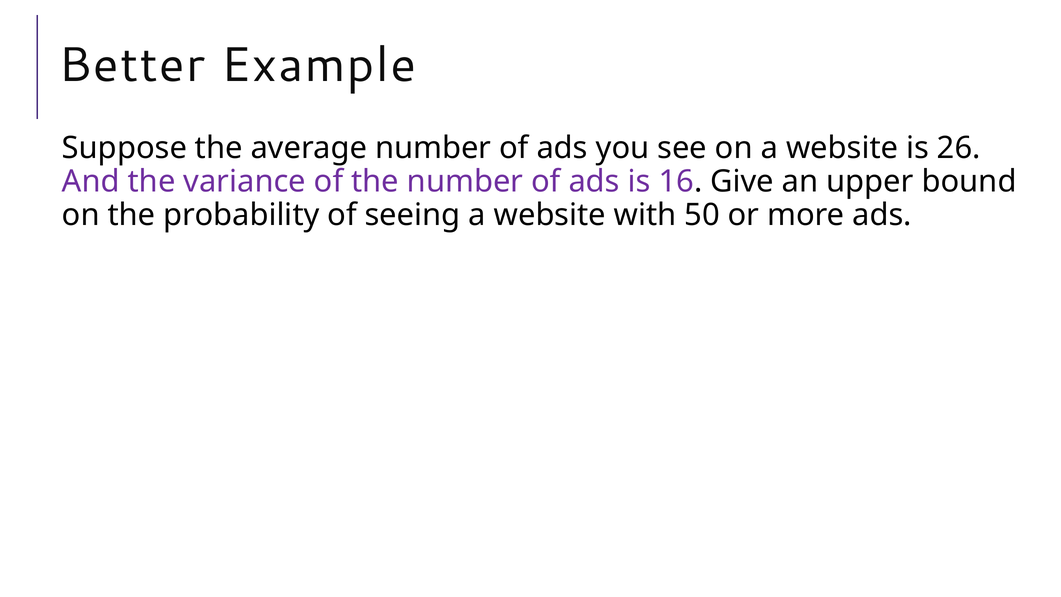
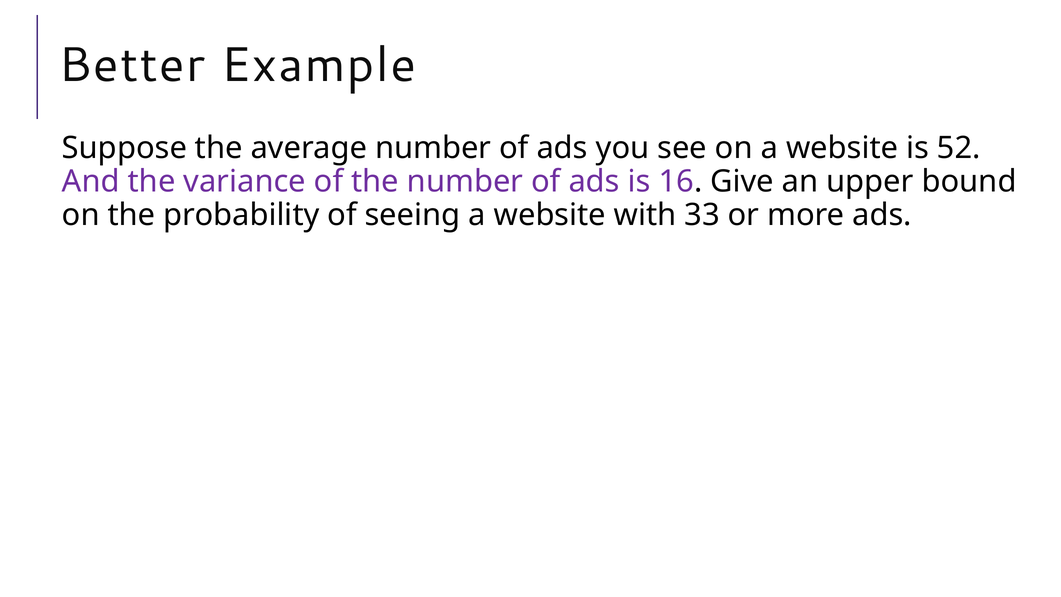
26: 26 -> 52
50: 50 -> 33
